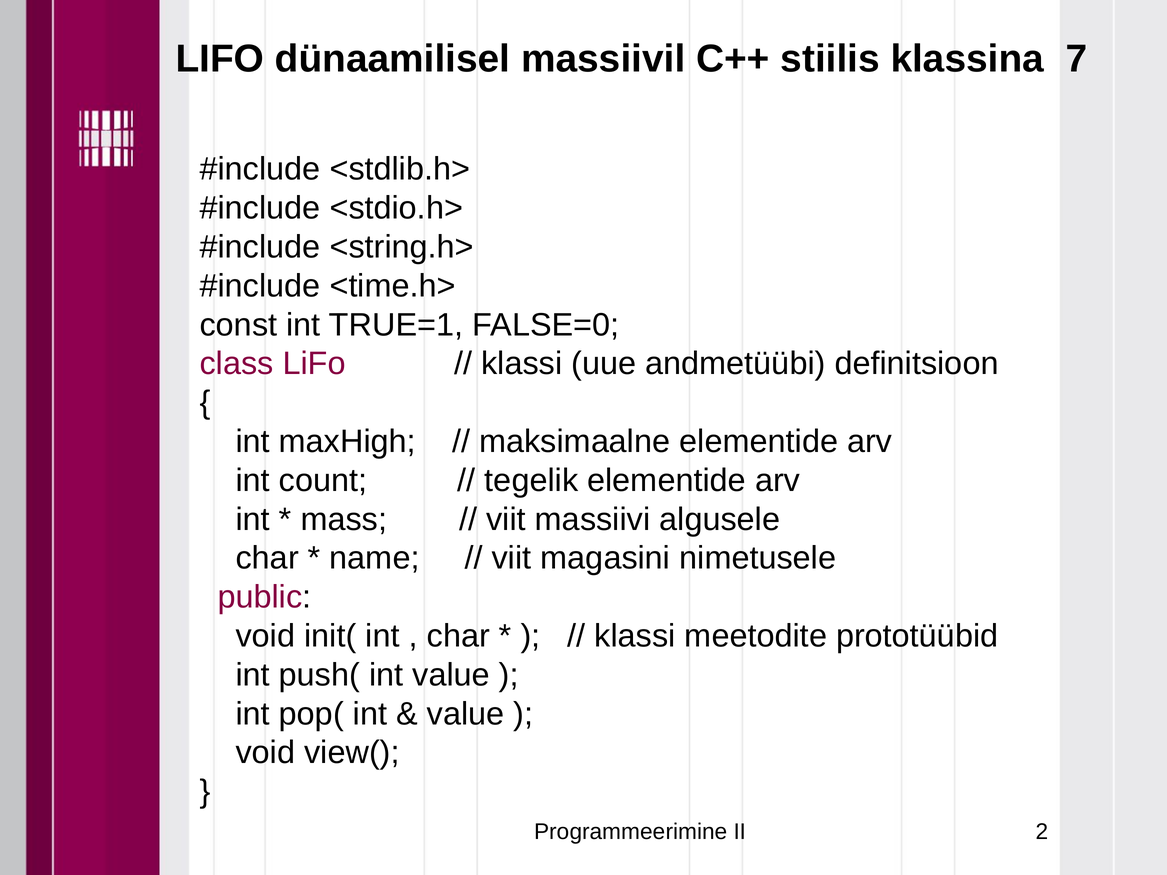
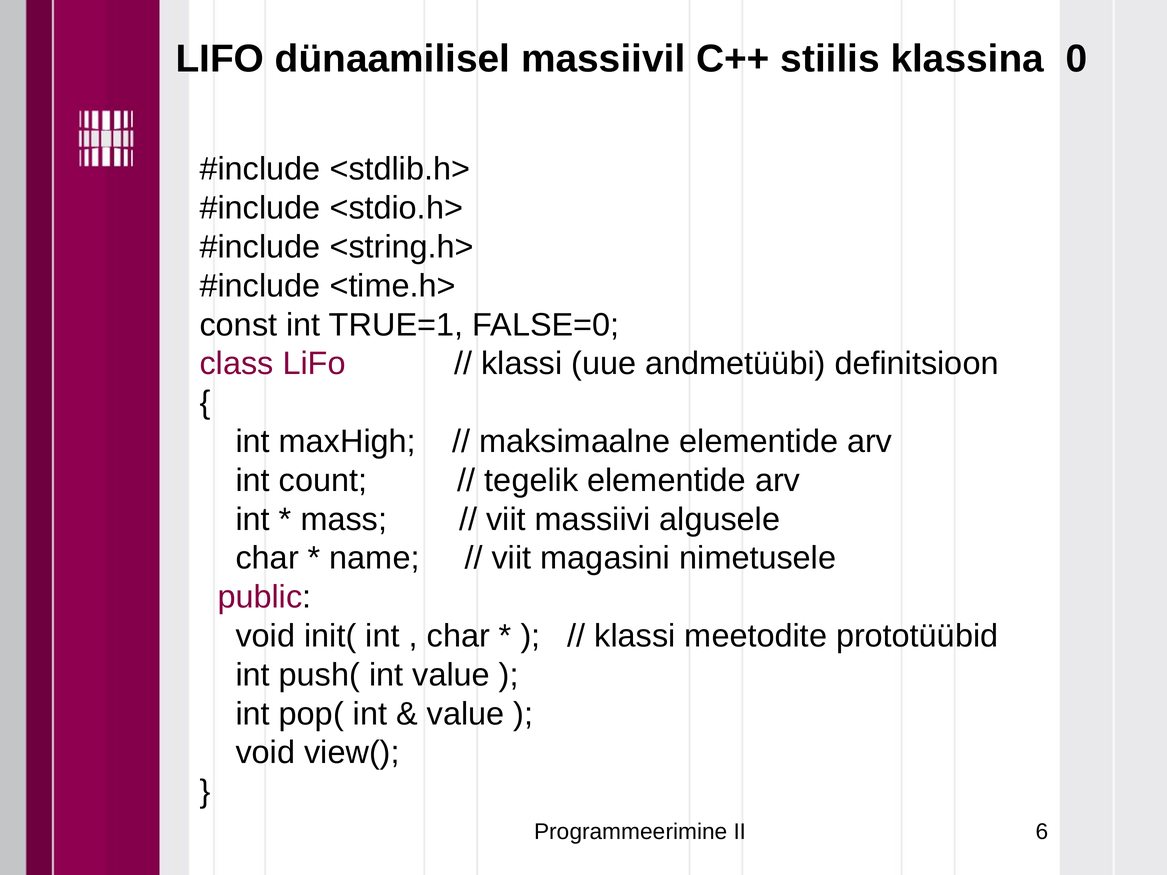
7: 7 -> 0
2: 2 -> 6
